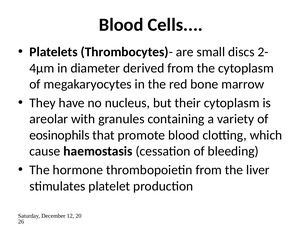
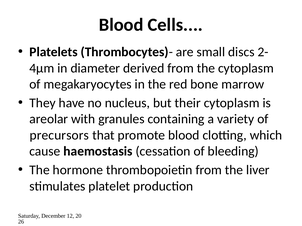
eosinophils: eosinophils -> precursors
